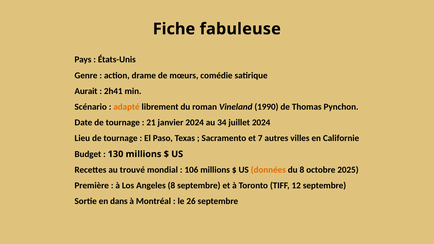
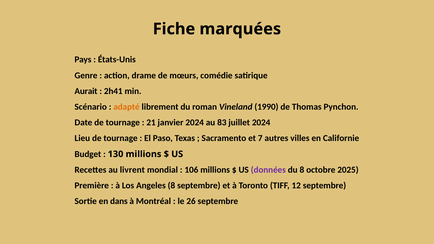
fabuleuse: fabuleuse -> marquées
34: 34 -> 83
trouvé: trouvé -> livrent
données colour: orange -> purple
